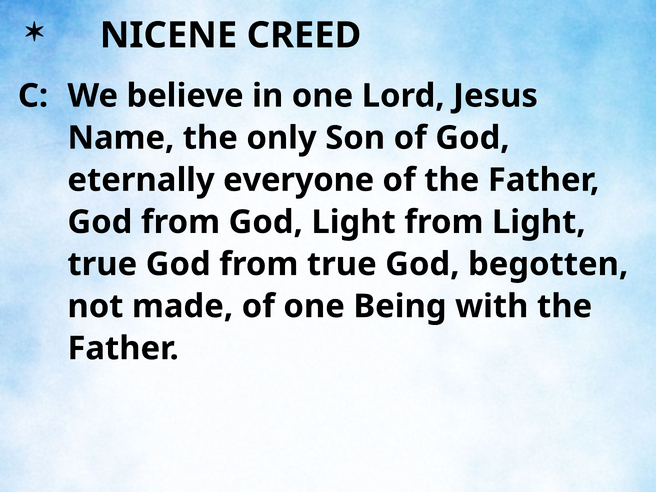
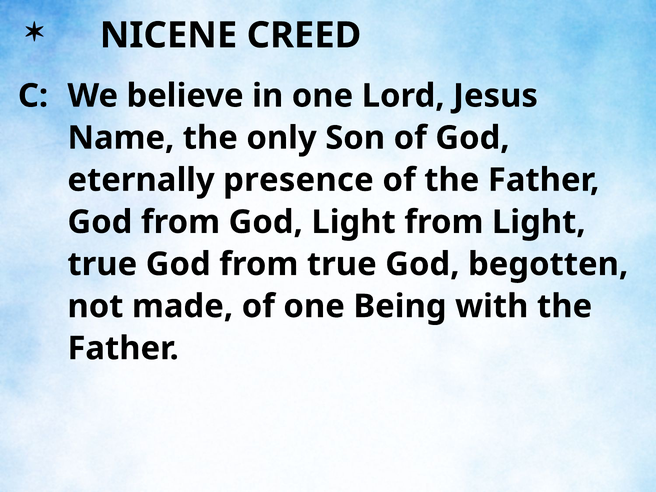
everyone: everyone -> presence
